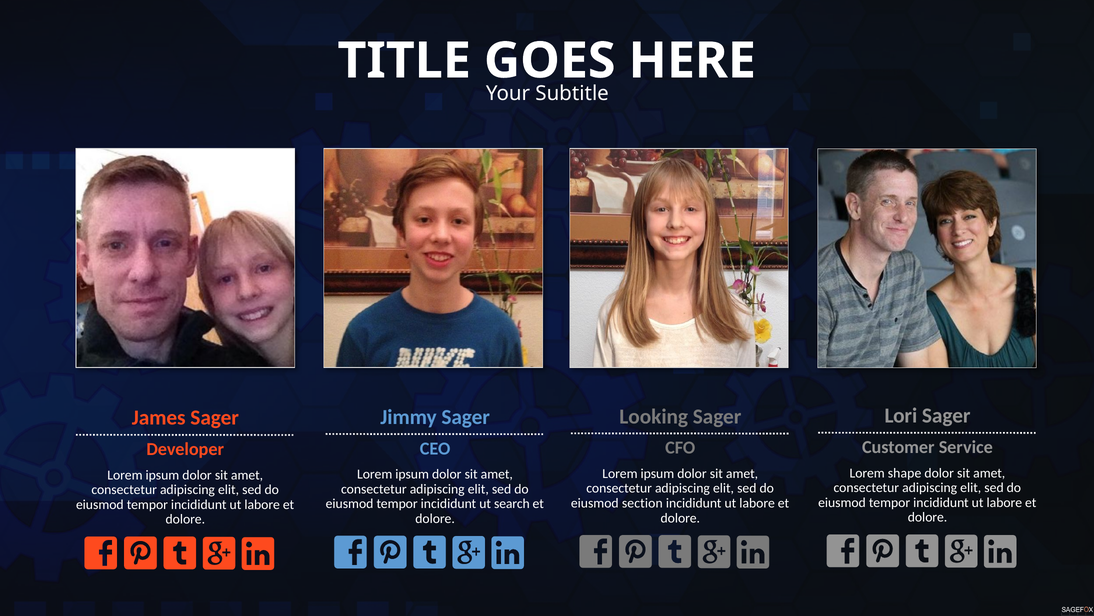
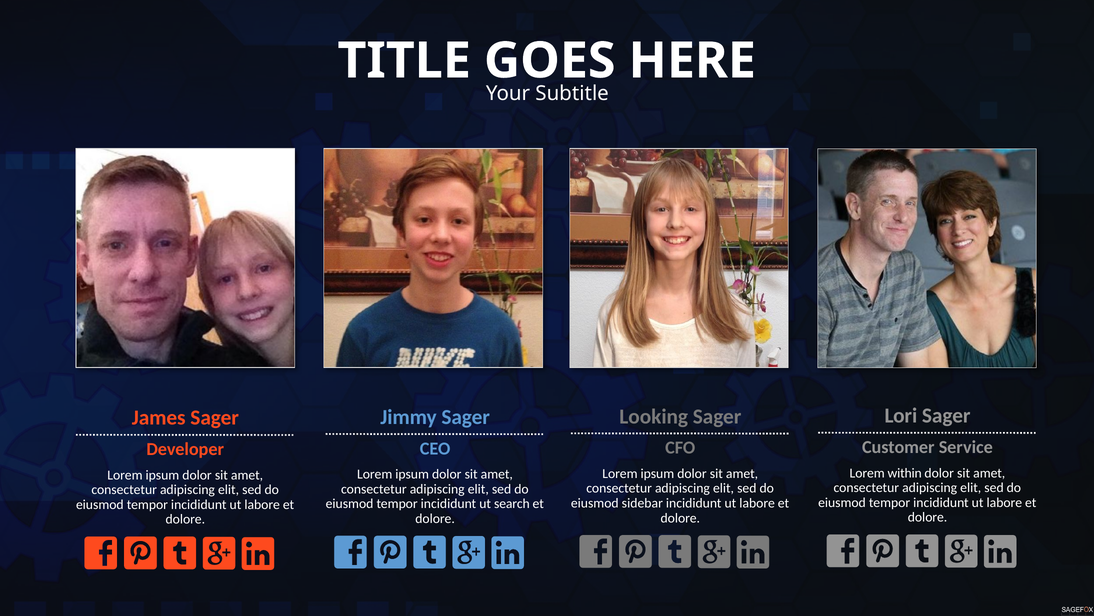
shape: shape -> within
section: section -> sidebar
